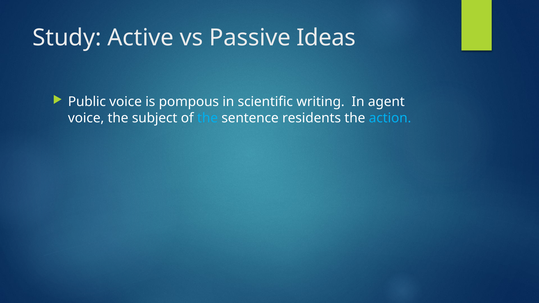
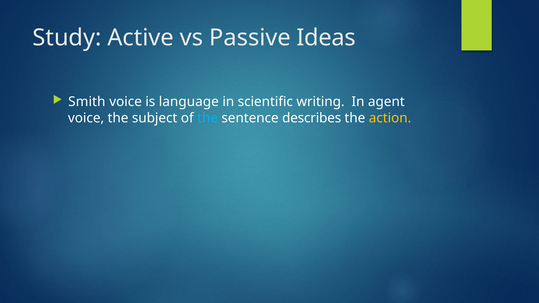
Public: Public -> Smith
pompous: pompous -> language
residents: residents -> describes
action colour: light blue -> yellow
